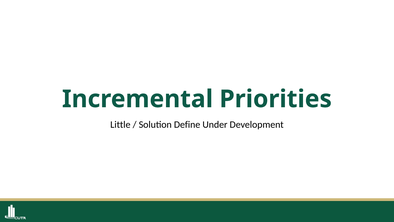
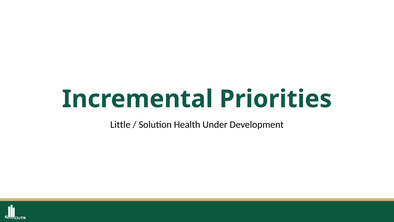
Define: Define -> Health
